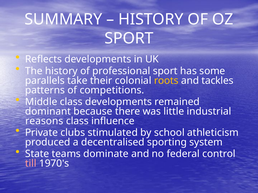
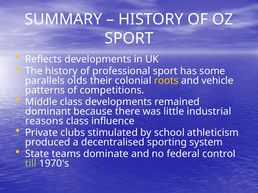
take: take -> olds
tackles: tackles -> vehicle
till colour: pink -> light green
